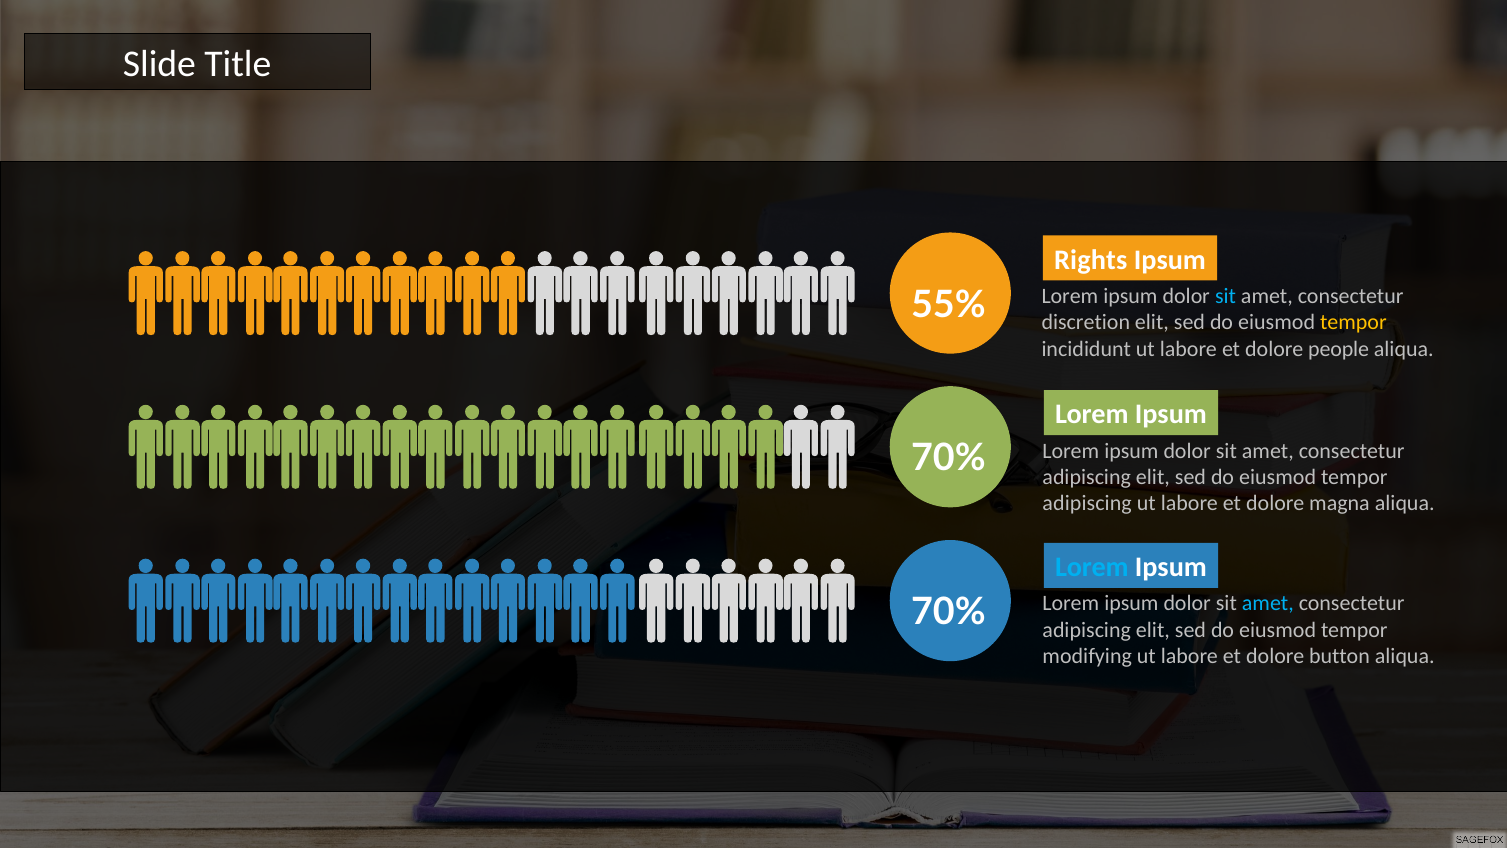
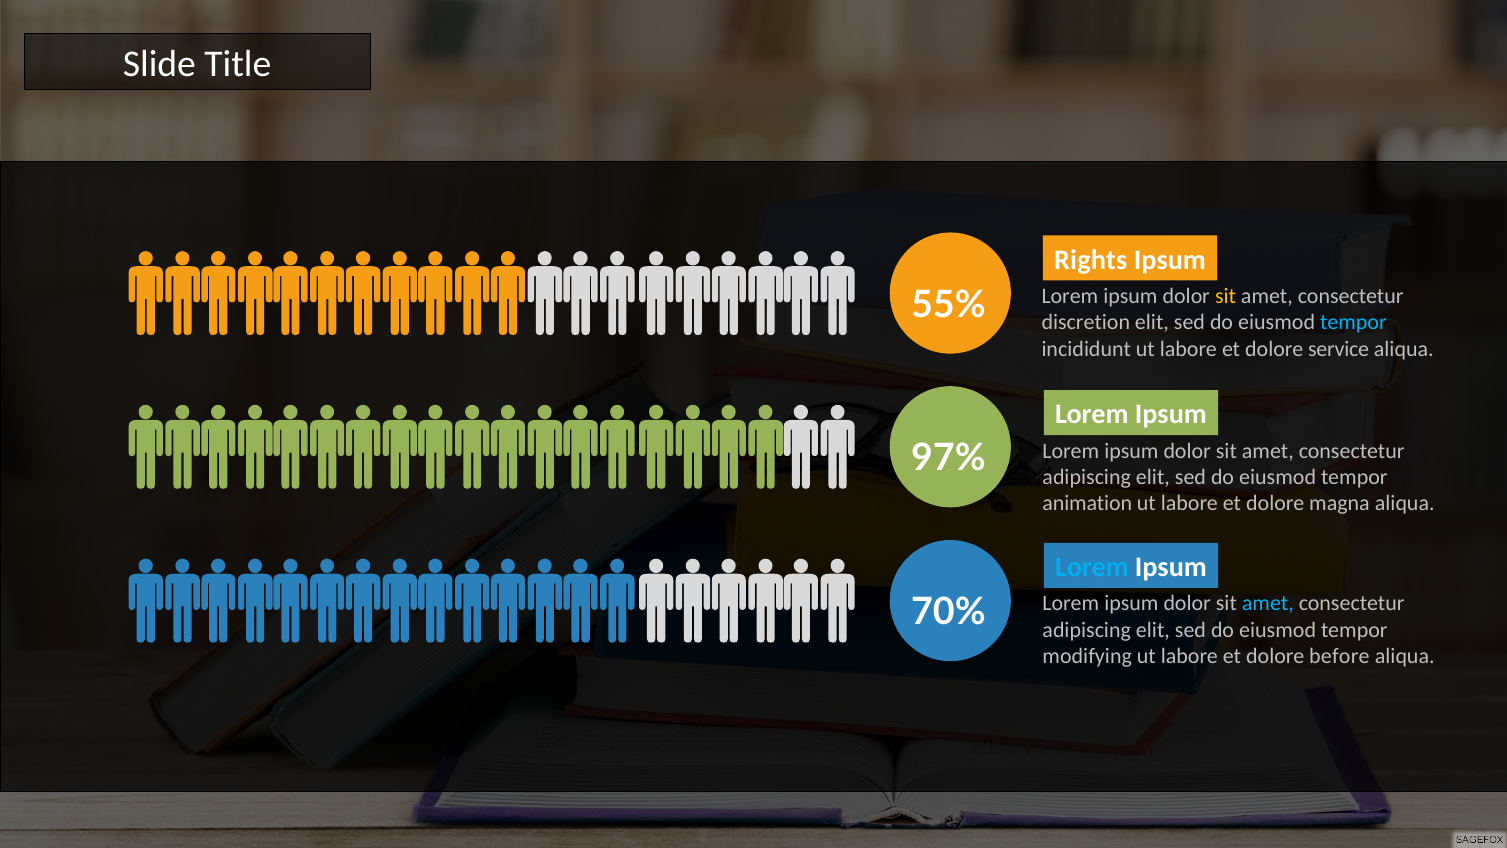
sit at (1225, 296) colour: light blue -> yellow
tempor at (1353, 322) colour: yellow -> light blue
people: people -> service
70% at (948, 458): 70% -> 97%
adipiscing at (1087, 503): adipiscing -> animation
button: button -> before
